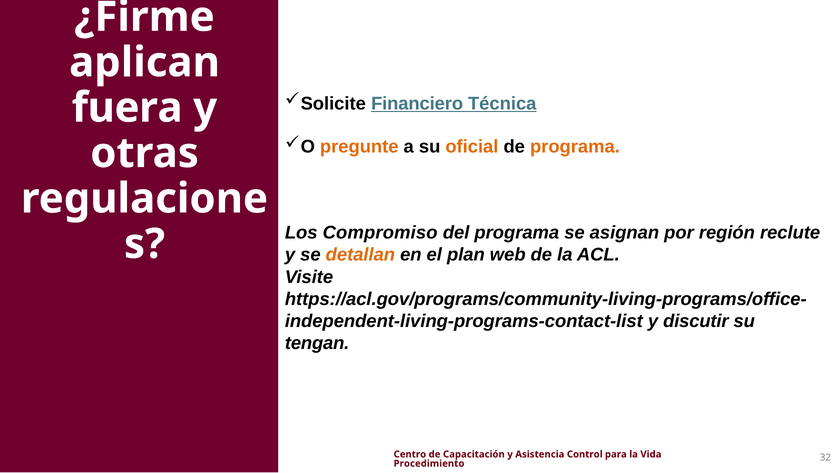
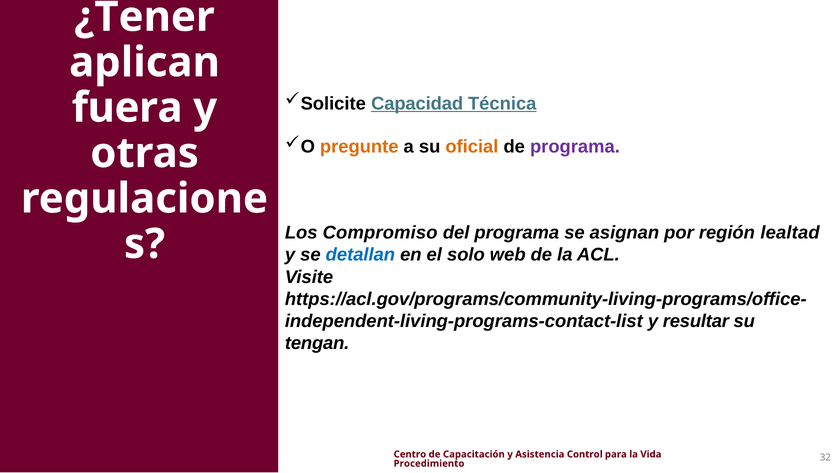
¿Firme: ¿Firme -> ¿Tener
Financiero: Financiero -> Capacidad
programa at (575, 146) colour: orange -> purple
reclute: reclute -> lealtad
detallan colour: orange -> blue
plan: plan -> solo
discutir: discutir -> resultar
